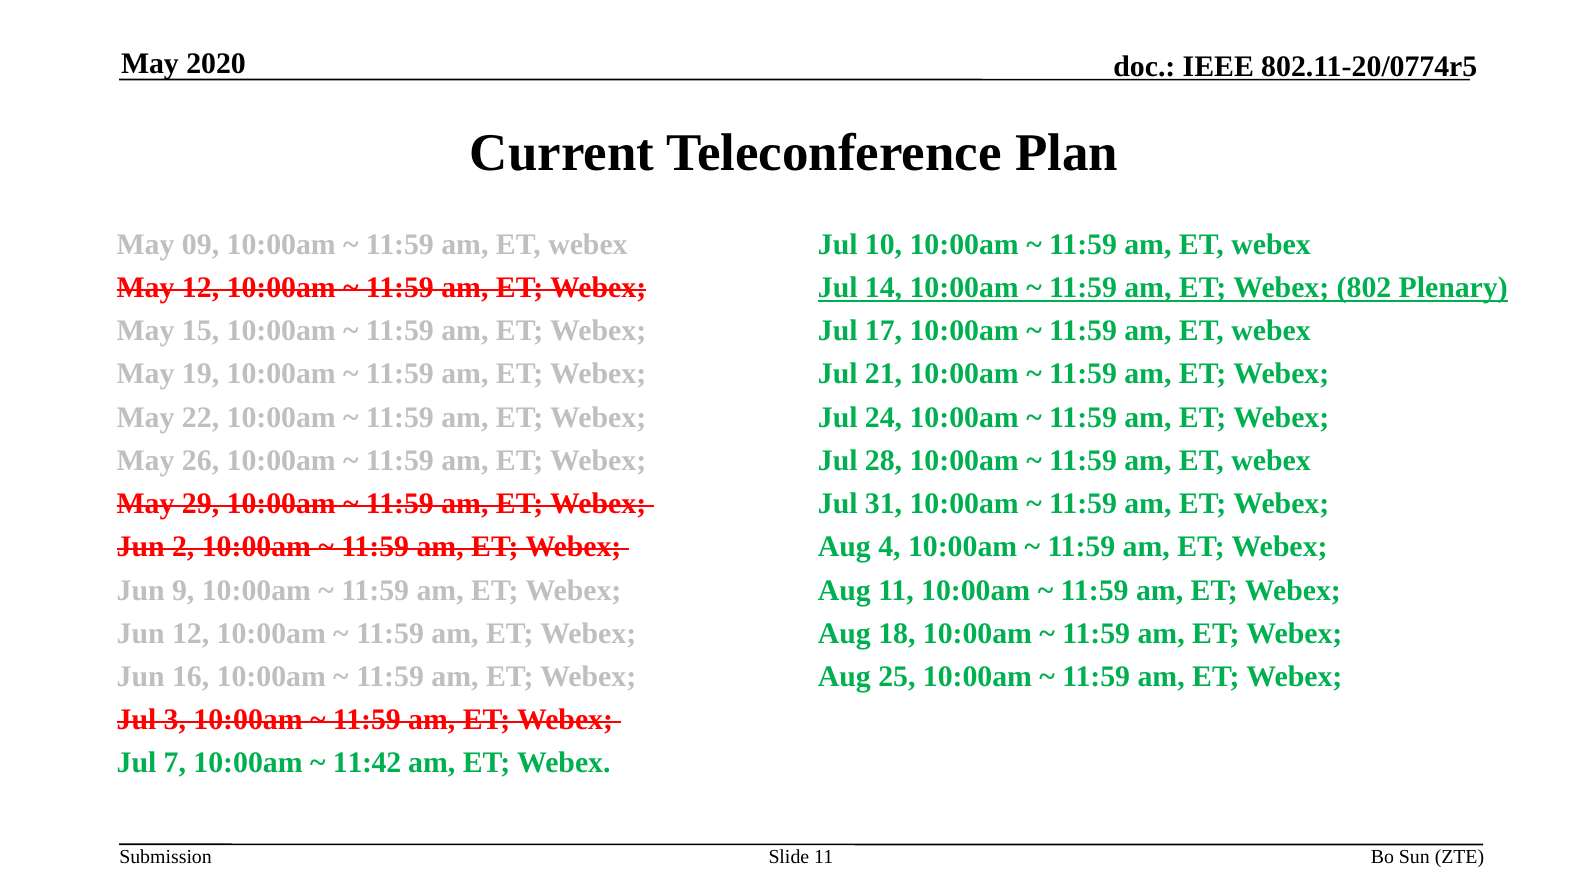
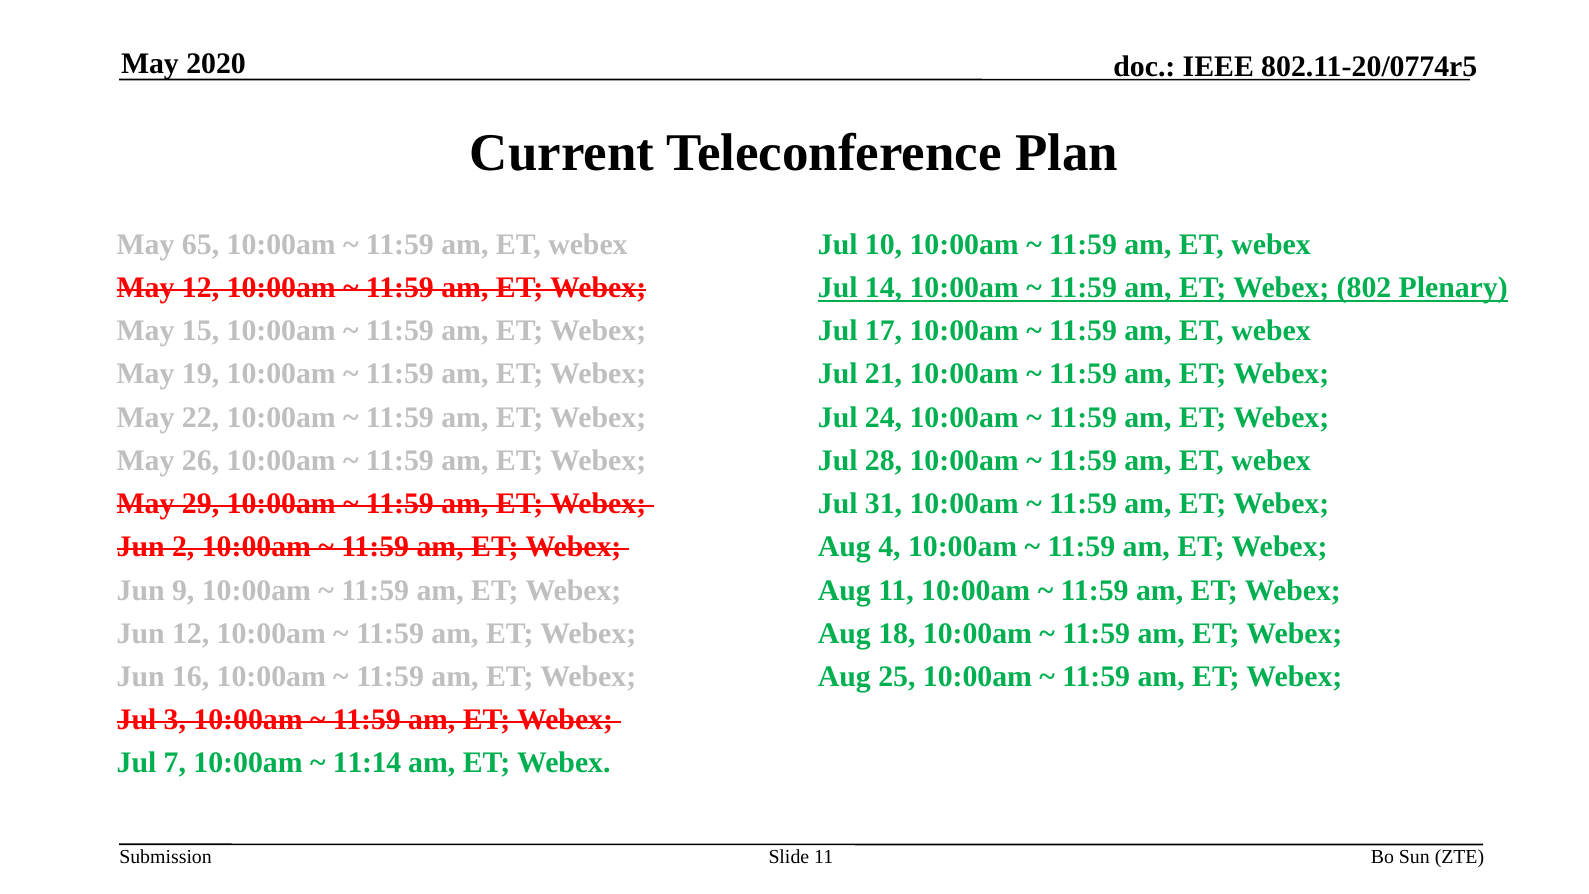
09: 09 -> 65
11:42: 11:42 -> 11:14
